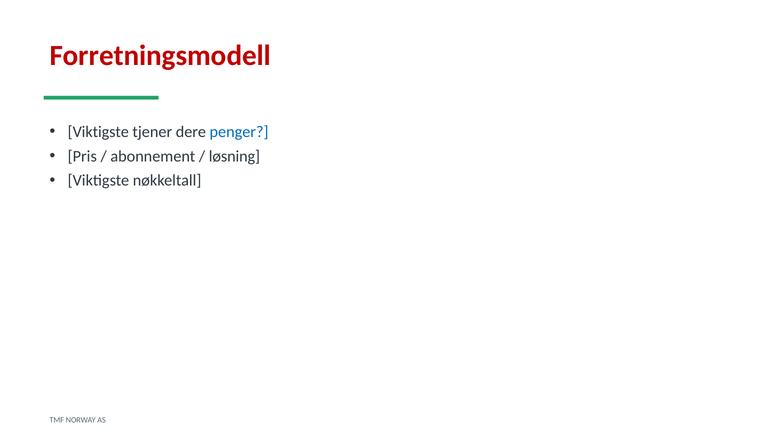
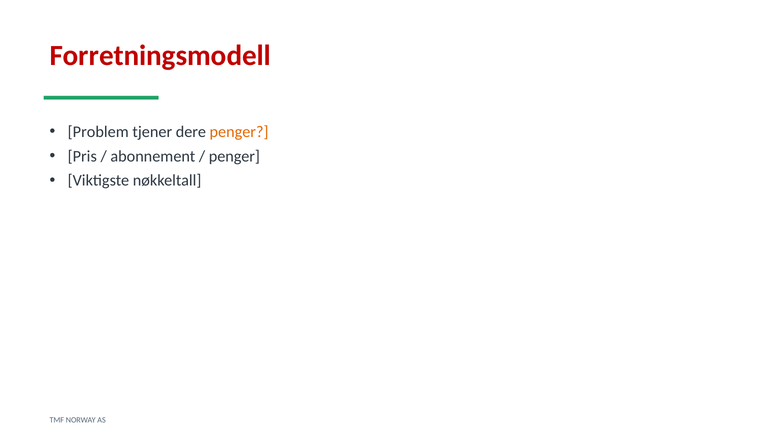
Viktigste at (98, 132): Viktigste -> Problem
penger at (239, 132) colour: blue -> orange
løsning at (234, 156): løsning -> penger
